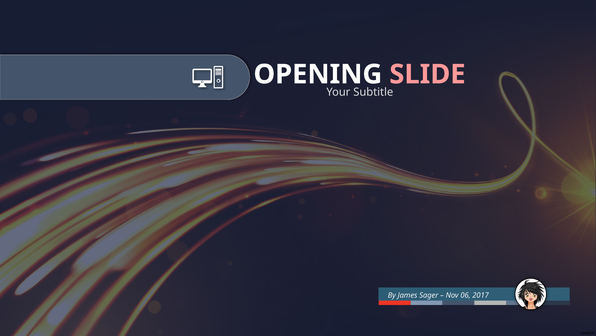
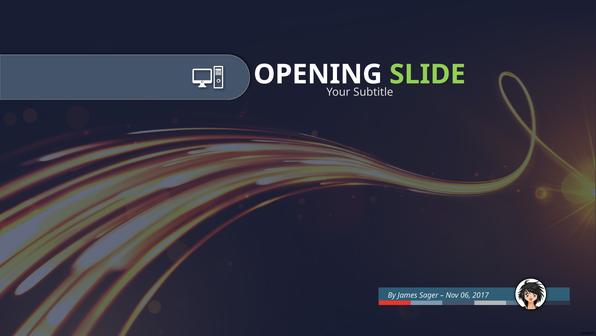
SLIDE colour: pink -> light green
